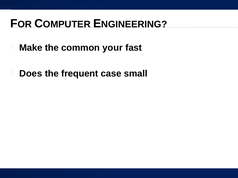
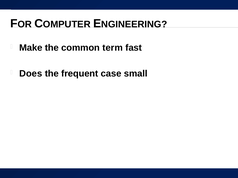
your: your -> term
